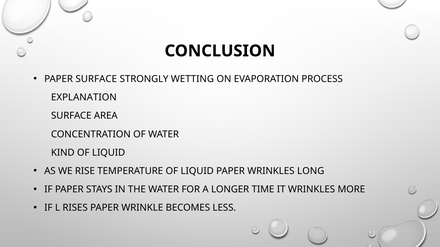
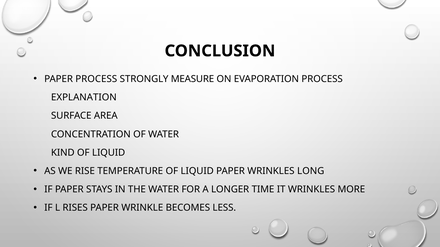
PAPER SURFACE: SURFACE -> PROCESS
WETTING: WETTING -> MEASURE
